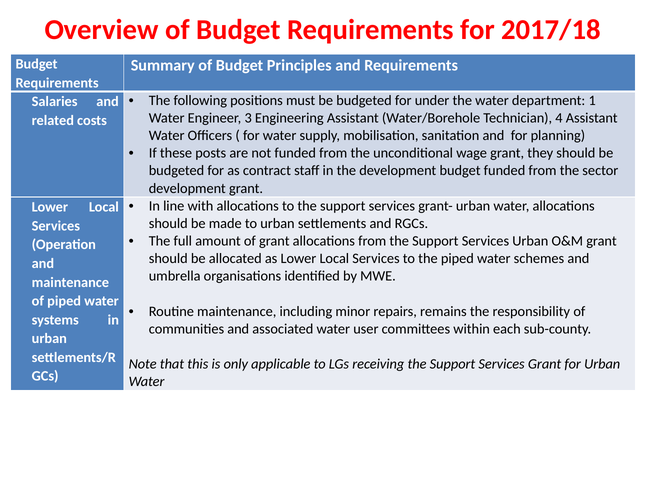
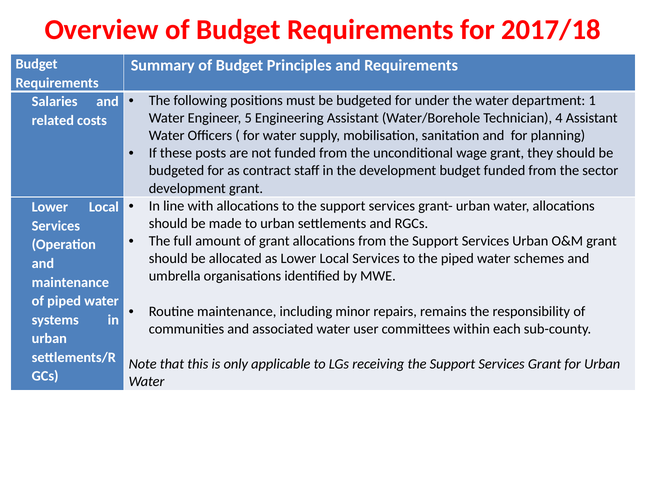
3: 3 -> 5
